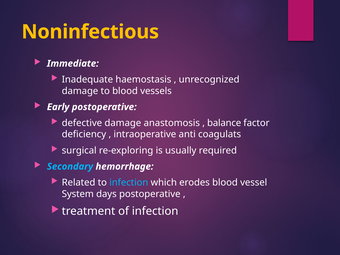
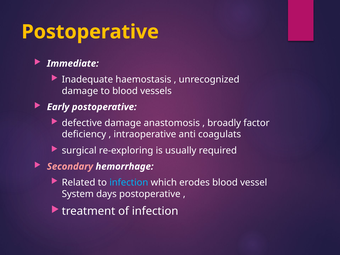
Noninfectious at (90, 32): Noninfectious -> Postoperative
balance: balance -> broadly
Secondary colour: light blue -> pink
